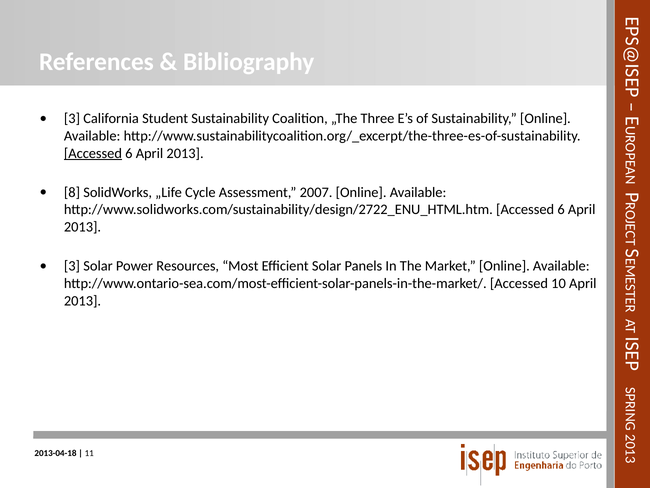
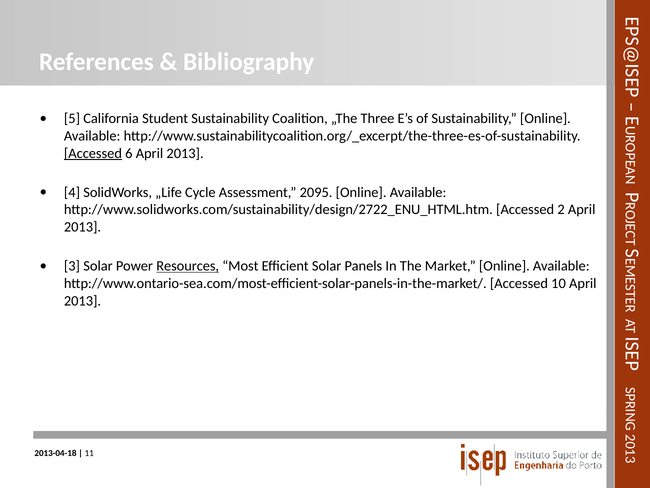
3 at (72, 119): 3 -> 5
8: 8 -> 4
2007: 2007 -> 2095
http://www.solidworks.com/sustainability/design/2722_ENU_HTML.htm Accessed 6: 6 -> 2
Resources underline: none -> present
